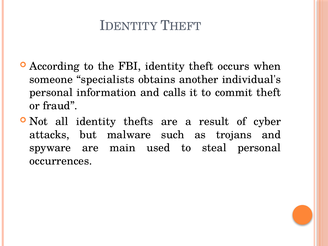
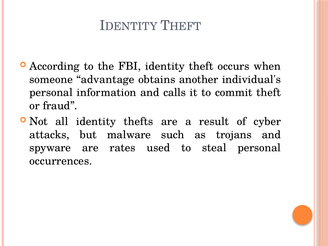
specialists: specialists -> advantage
main: main -> rates
